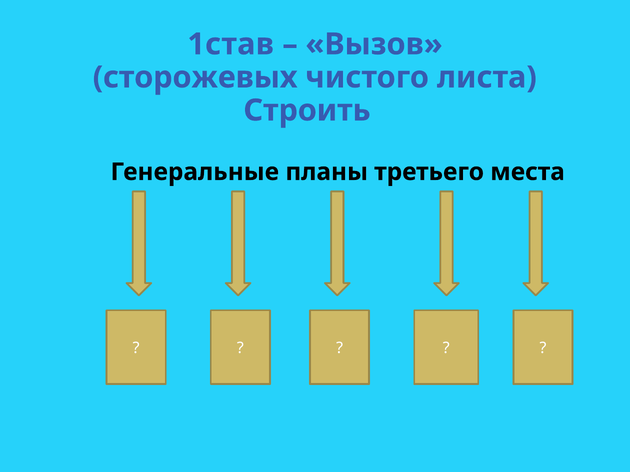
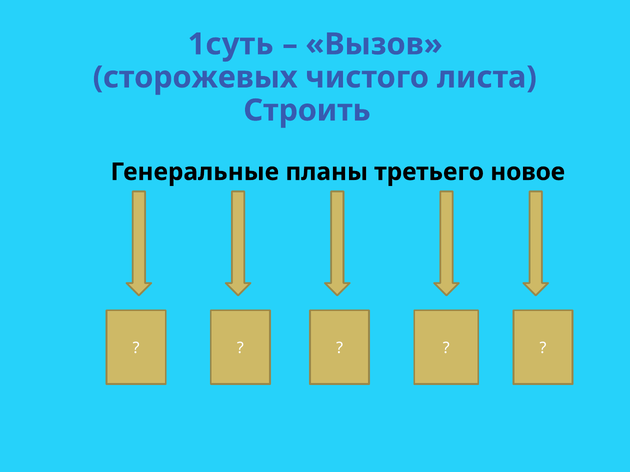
1став: 1став -> 1суть
места: места -> новое
